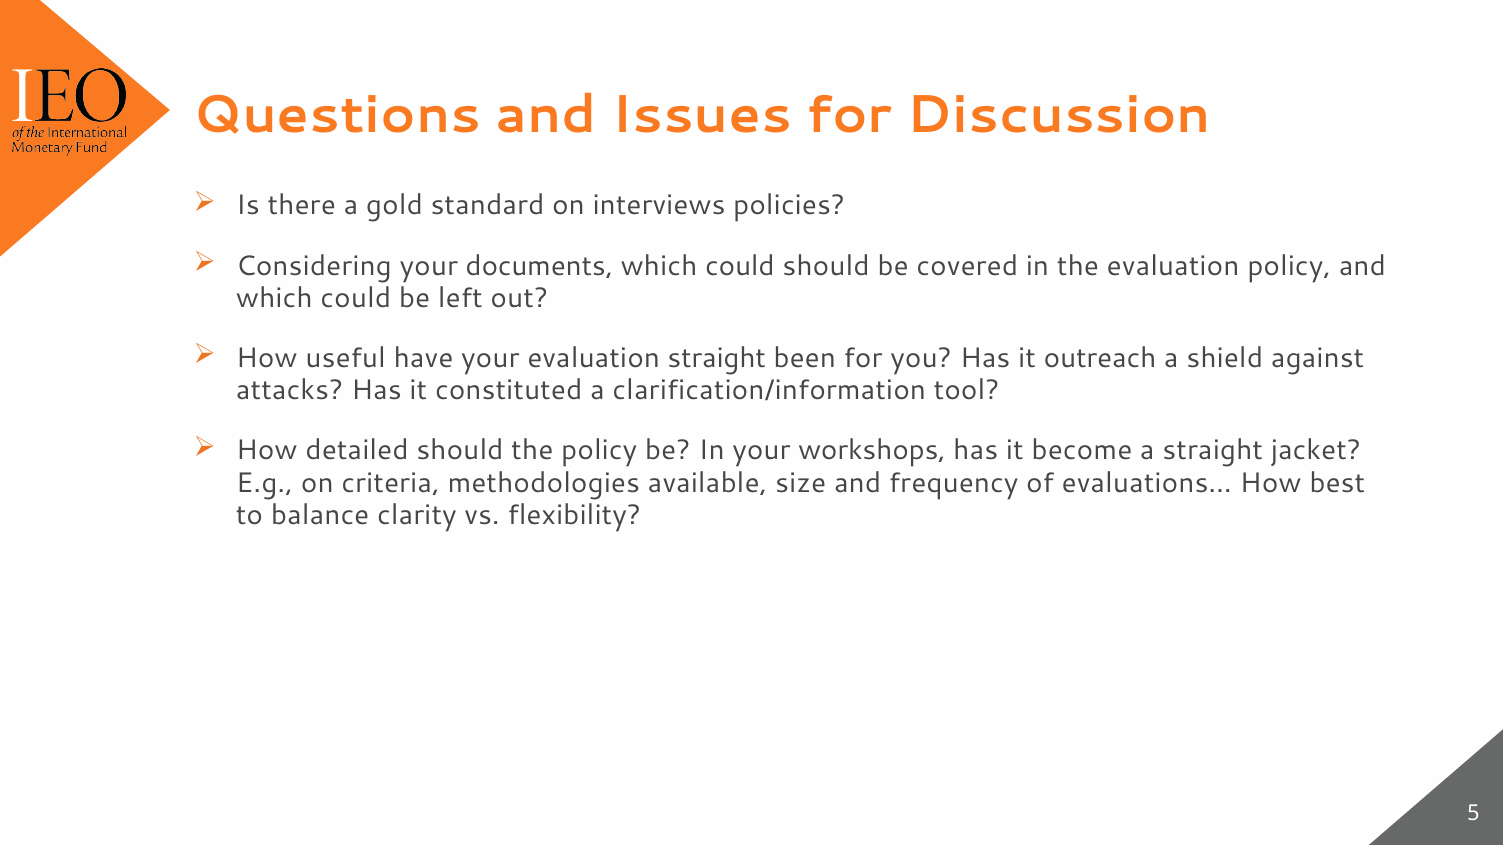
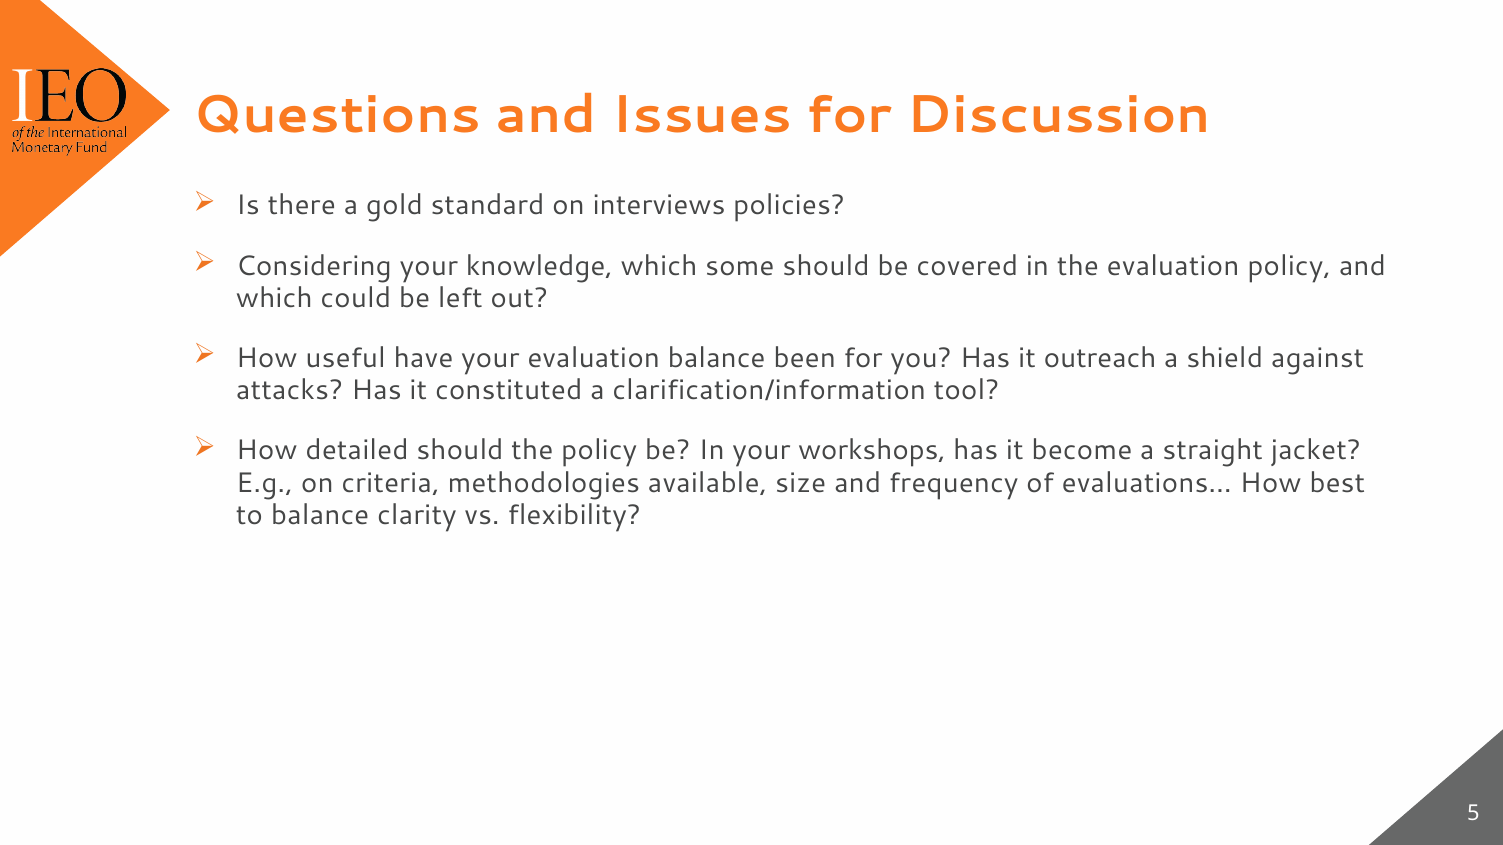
documents: documents -> knowledge
could at (740, 266): could -> some
evaluation straight: straight -> balance
